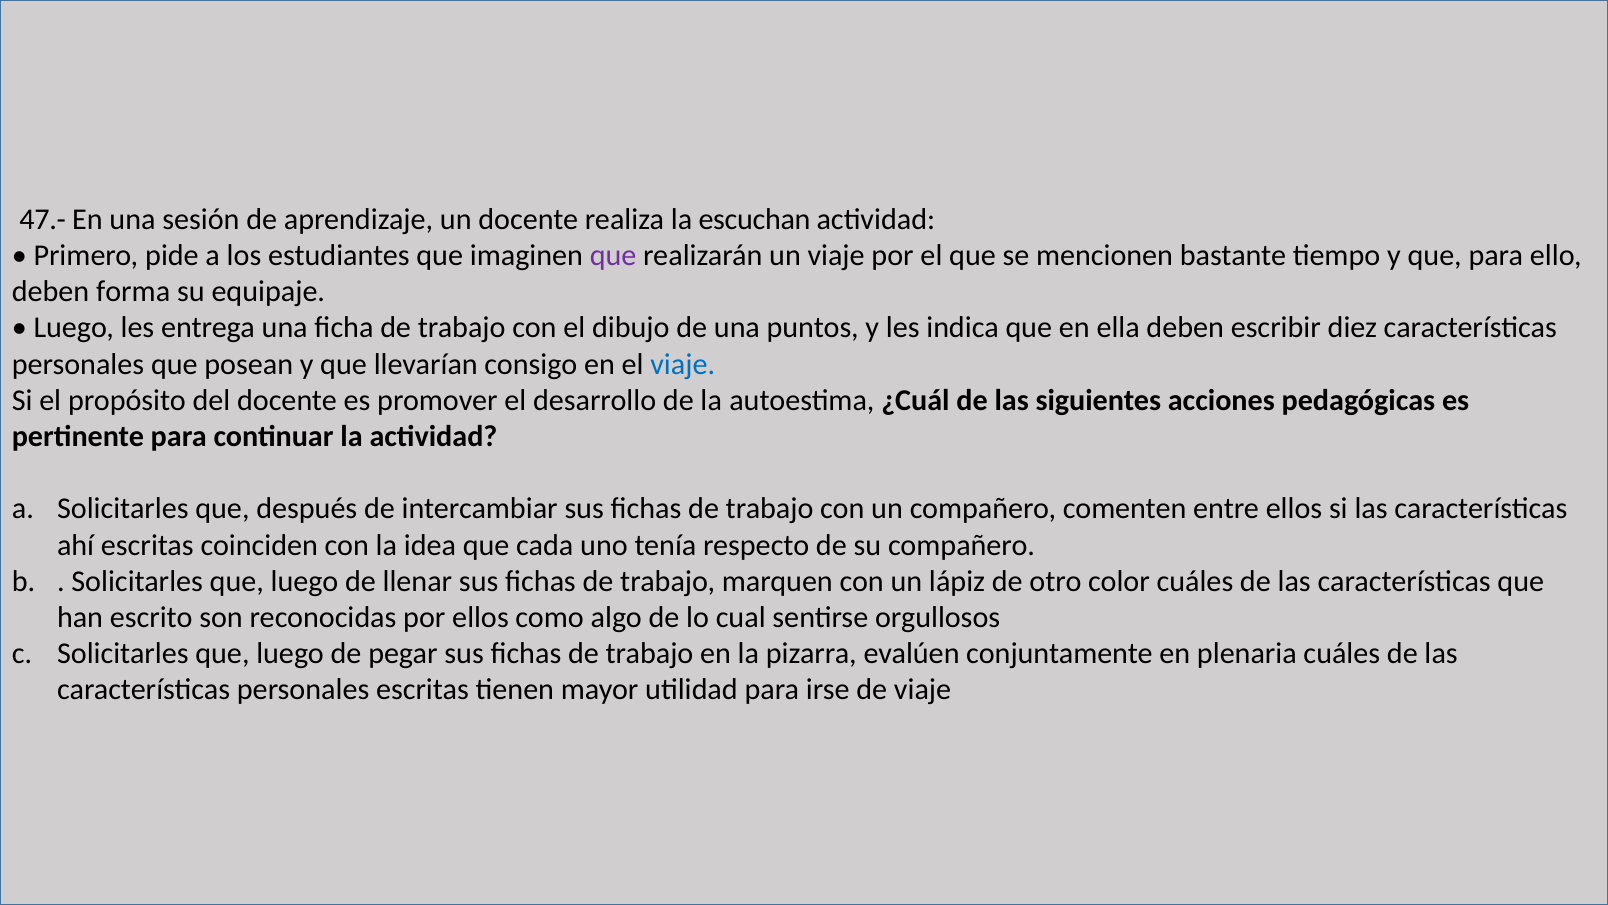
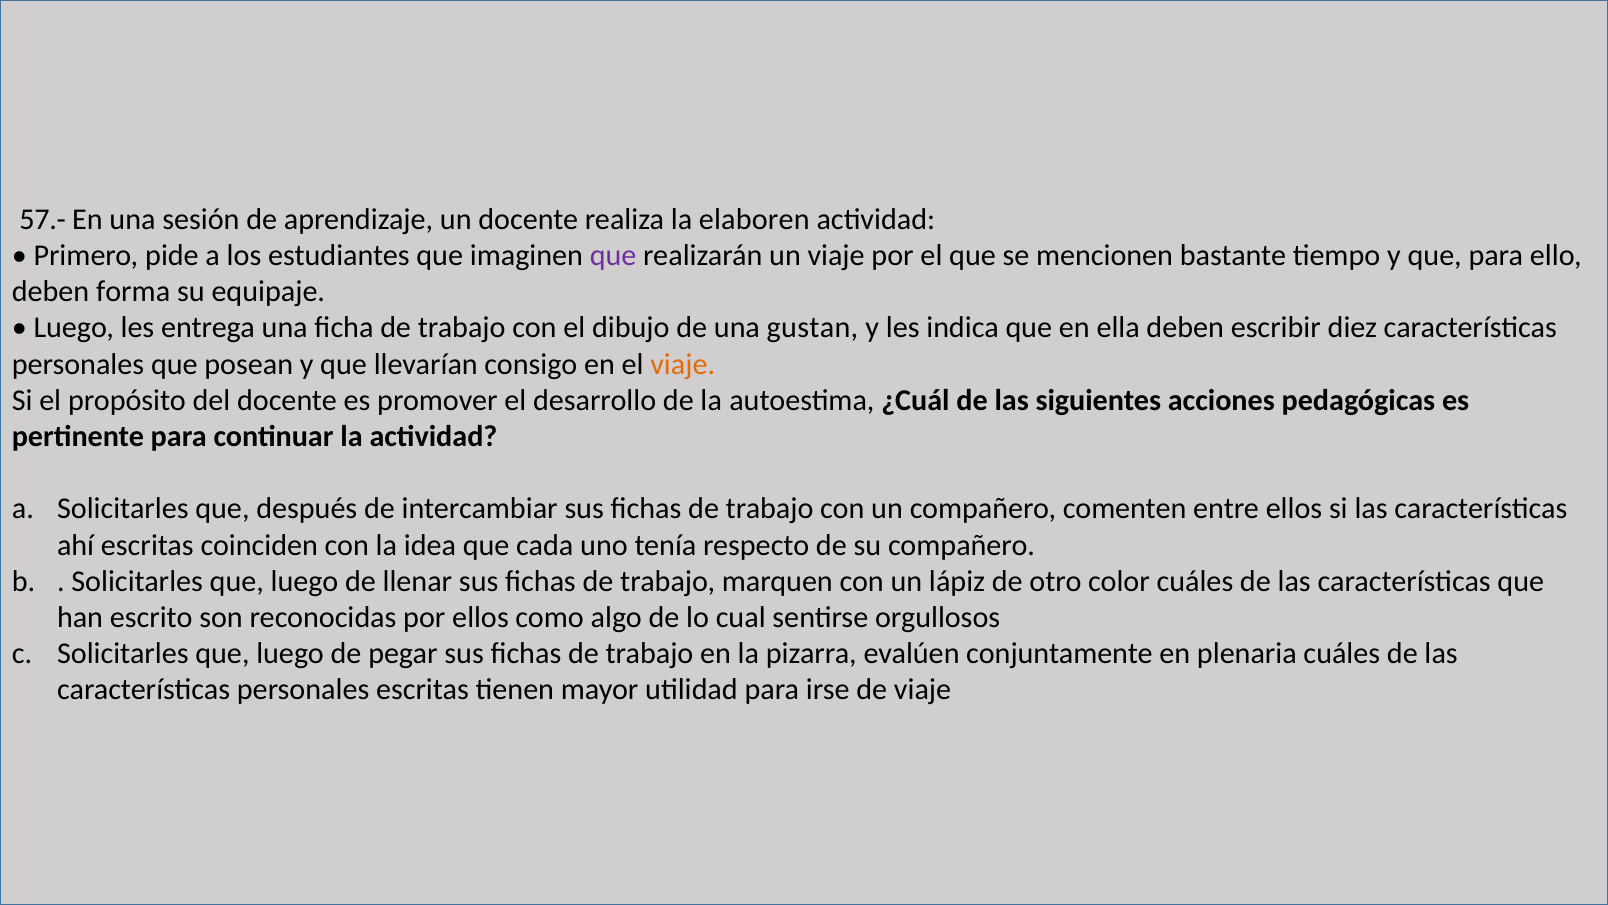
47.-: 47.- -> 57.-
escuchan: escuchan -> elaboren
puntos: puntos -> gustan
viaje at (683, 364) colour: blue -> orange
